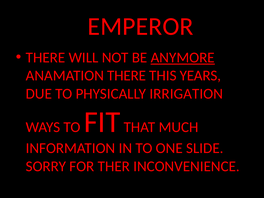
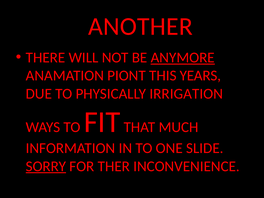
EMPEROR: EMPEROR -> ANOTHER
ANAMATION THERE: THERE -> PIONT
SORRY underline: none -> present
